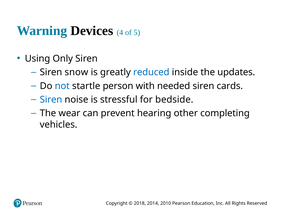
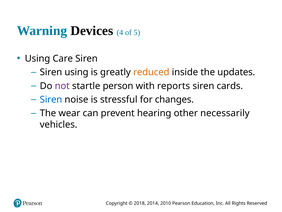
Only: Only -> Care
Siren snow: snow -> using
reduced colour: blue -> orange
not colour: blue -> purple
needed: needed -> reports
bedside: bedside -> changes
completing: completing -> necessarily
